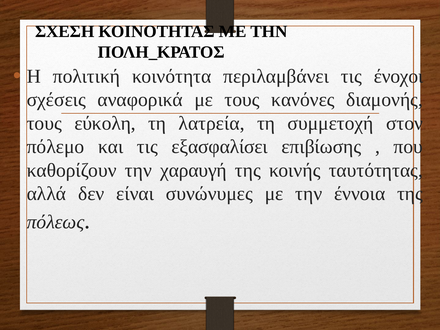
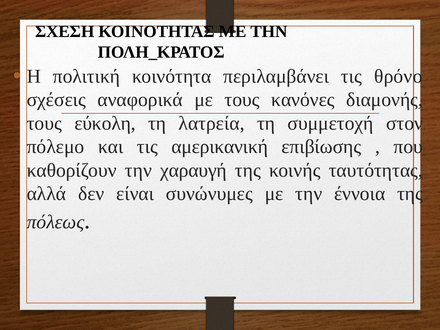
ένοχοι: ένοχοι -> θρόνο
εξασφαλίσει: εξασφαλίσει -> αμερικανική
